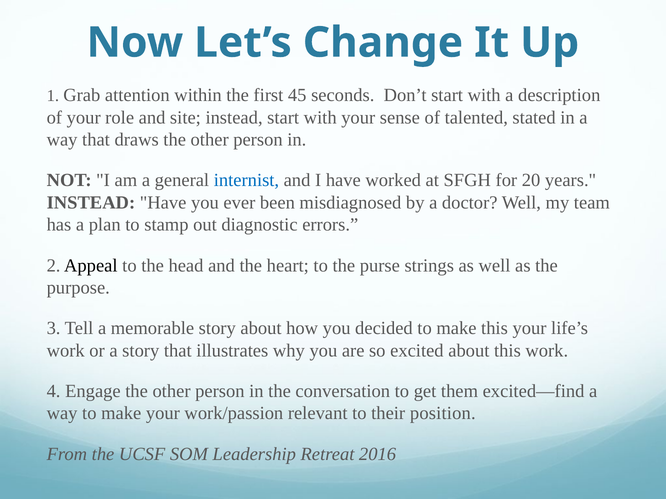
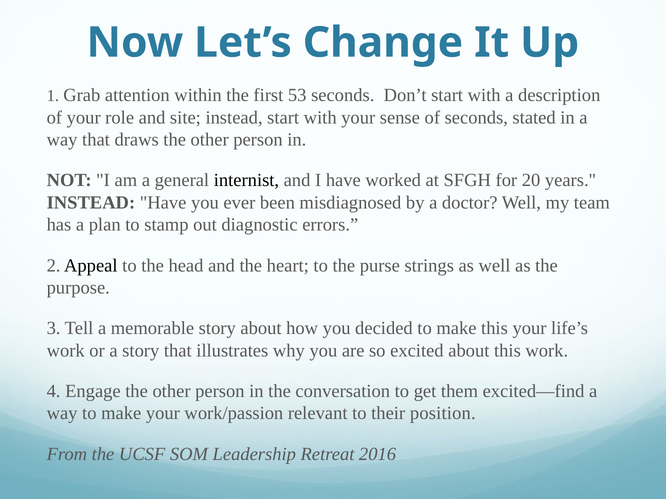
45: 45 -> 53
of talented: talented -> seconds
internist colour: blue -> black
